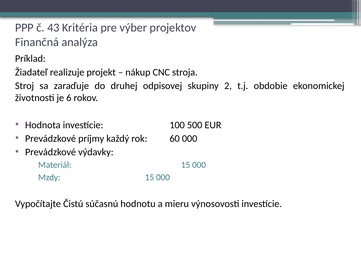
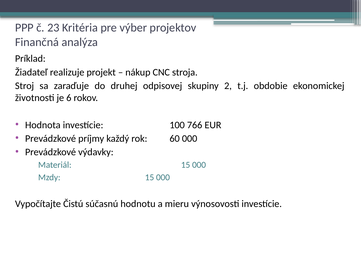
43: 43 -> 23
500: 500 -> 766
